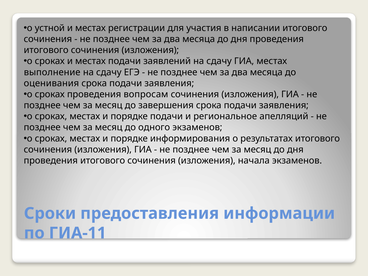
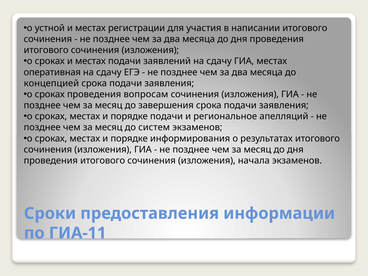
выполнение: выполнение -> оперативная
оценивания: оценивания -> концепцией
одного: одного -> систем
